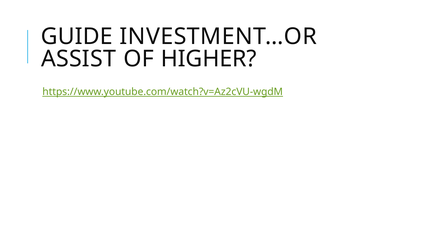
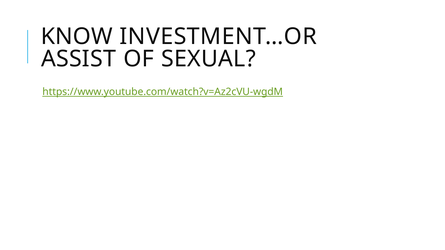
GUIDE: GUIDE -> KNOW
HIGHER: HIGHER -> SEXUAL
